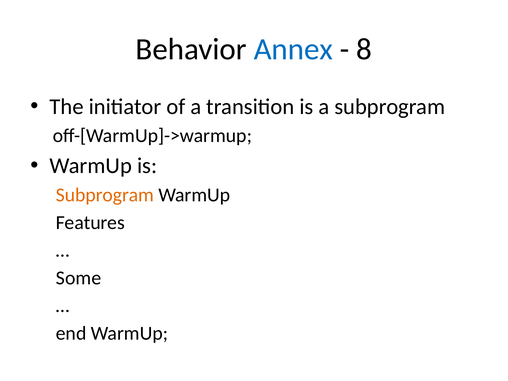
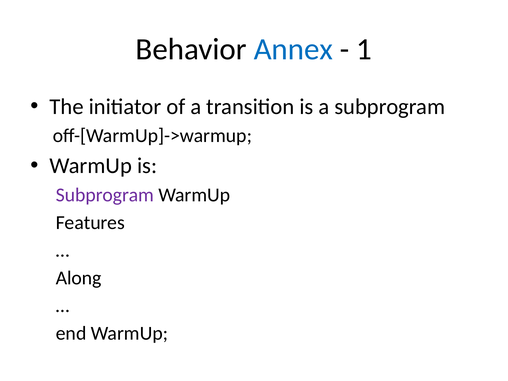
8: 8 -> 1
Subprogram at (105, 195) colour: orange -> purple
Some: Some -> Along
